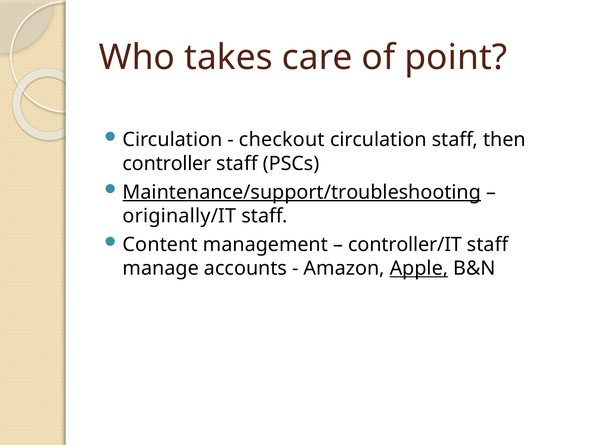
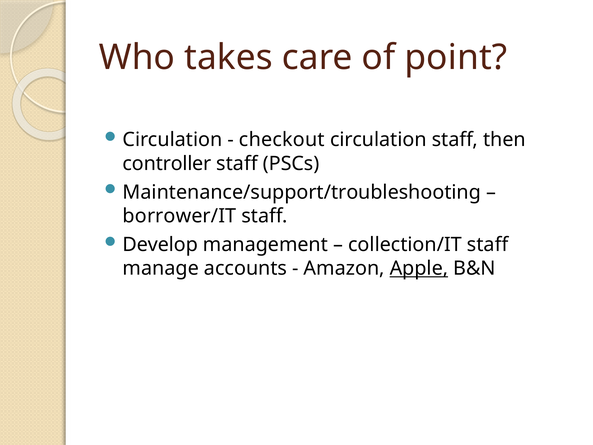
Maintenance/support/troubleshooting underline: present -> none
originally/IT: originally/IT -> borrower/IT
Content: Content -> Develop
controller/IT: controller/IT -> collection/IT
